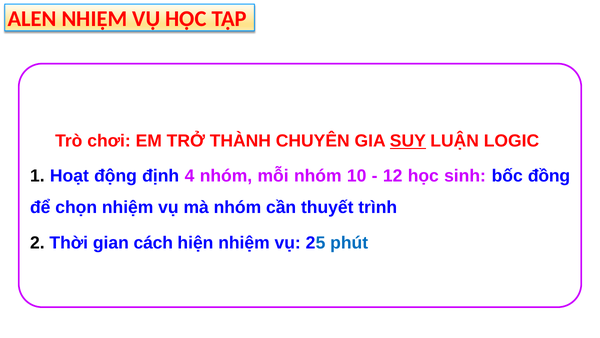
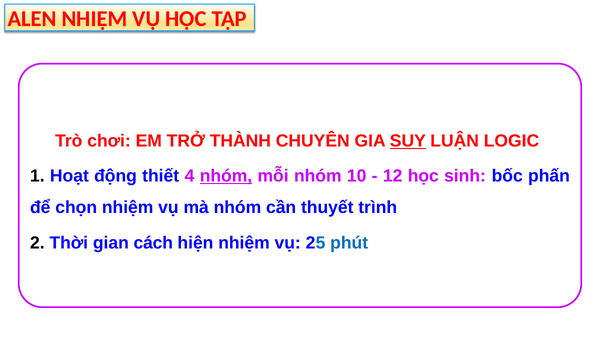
định: định -> thiết
nhóm at (226, 176) underline: none -> present
đồng: đồng -> phấn
